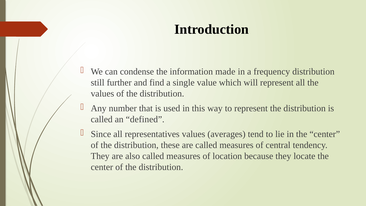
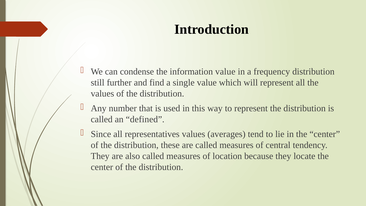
information made: made -> value
